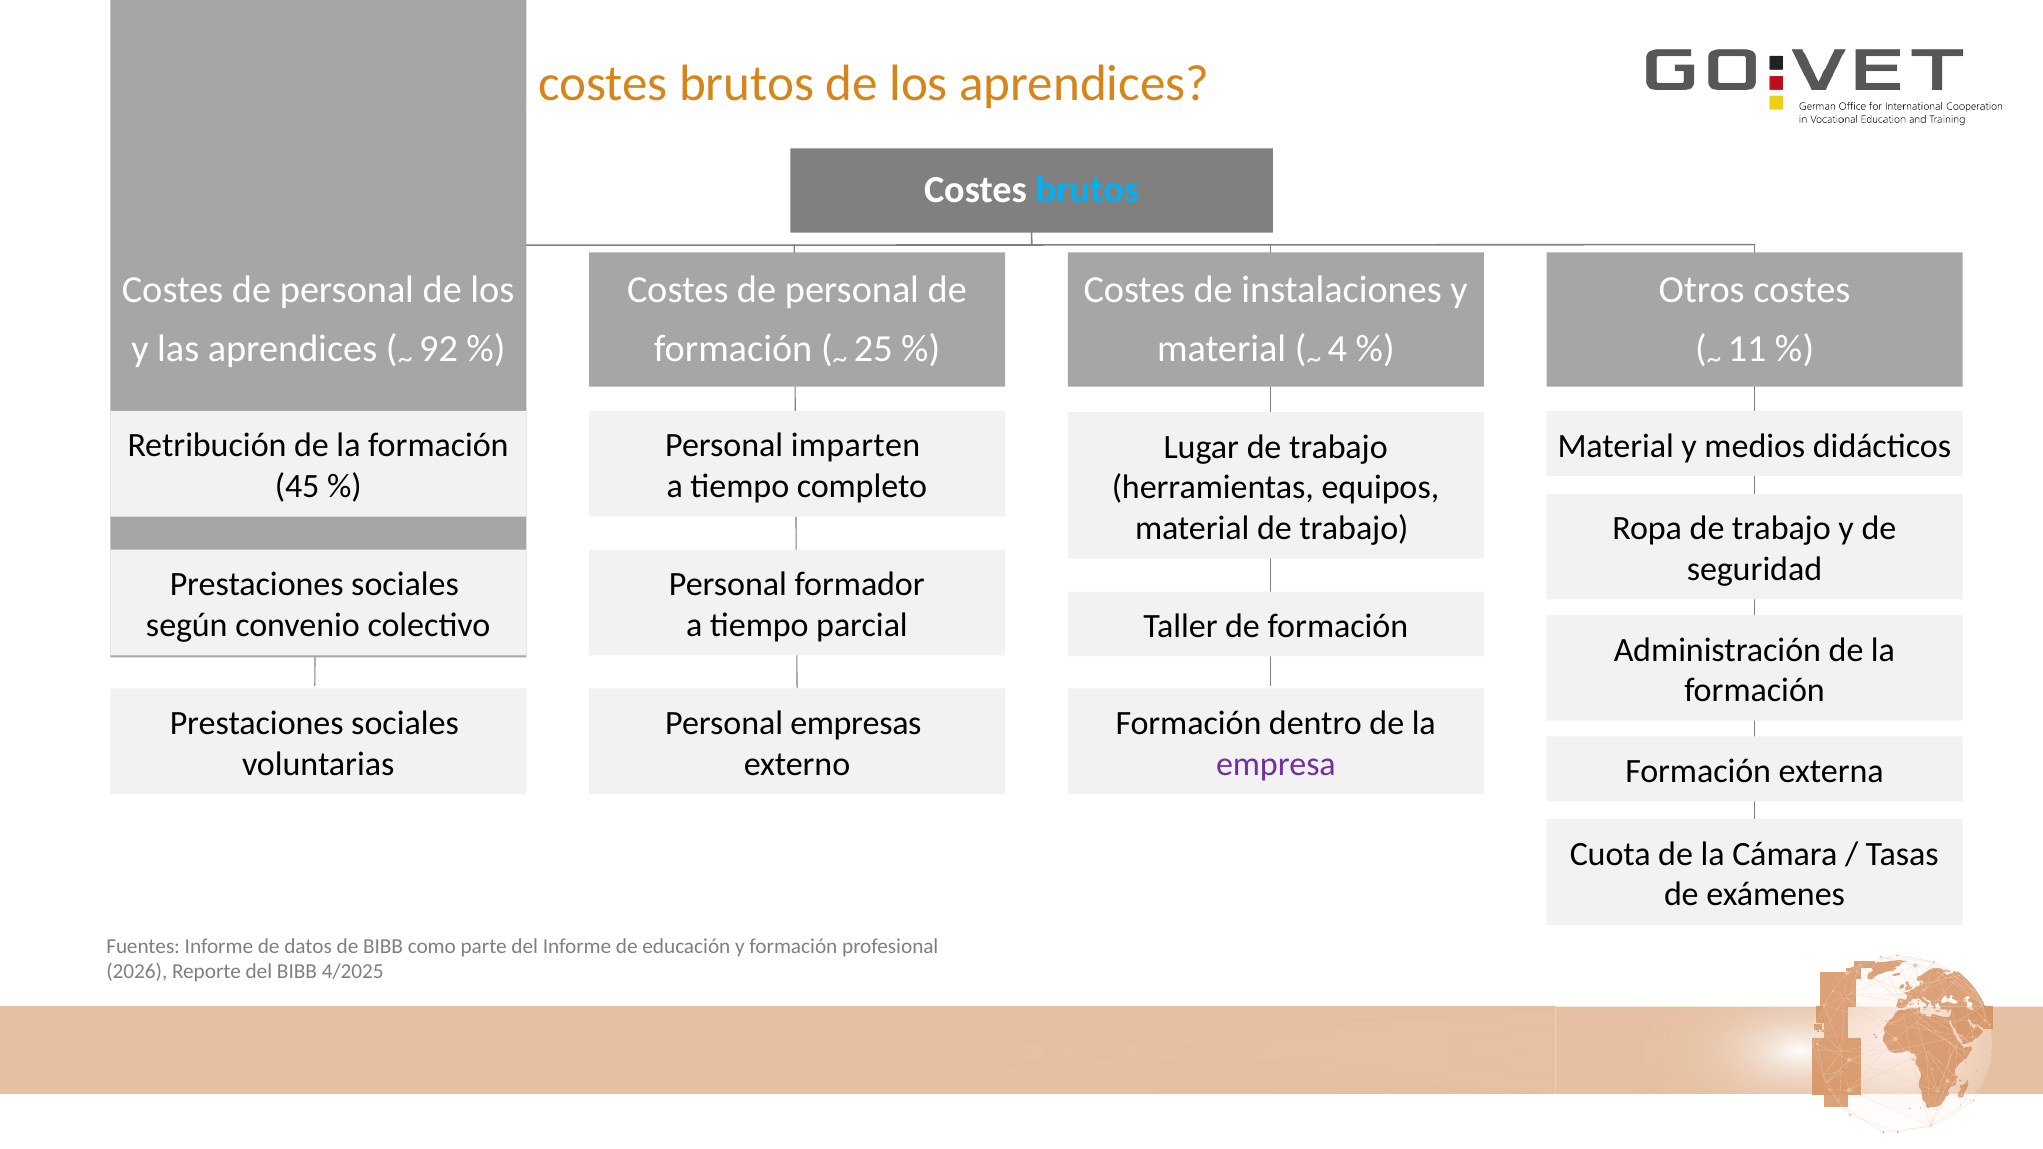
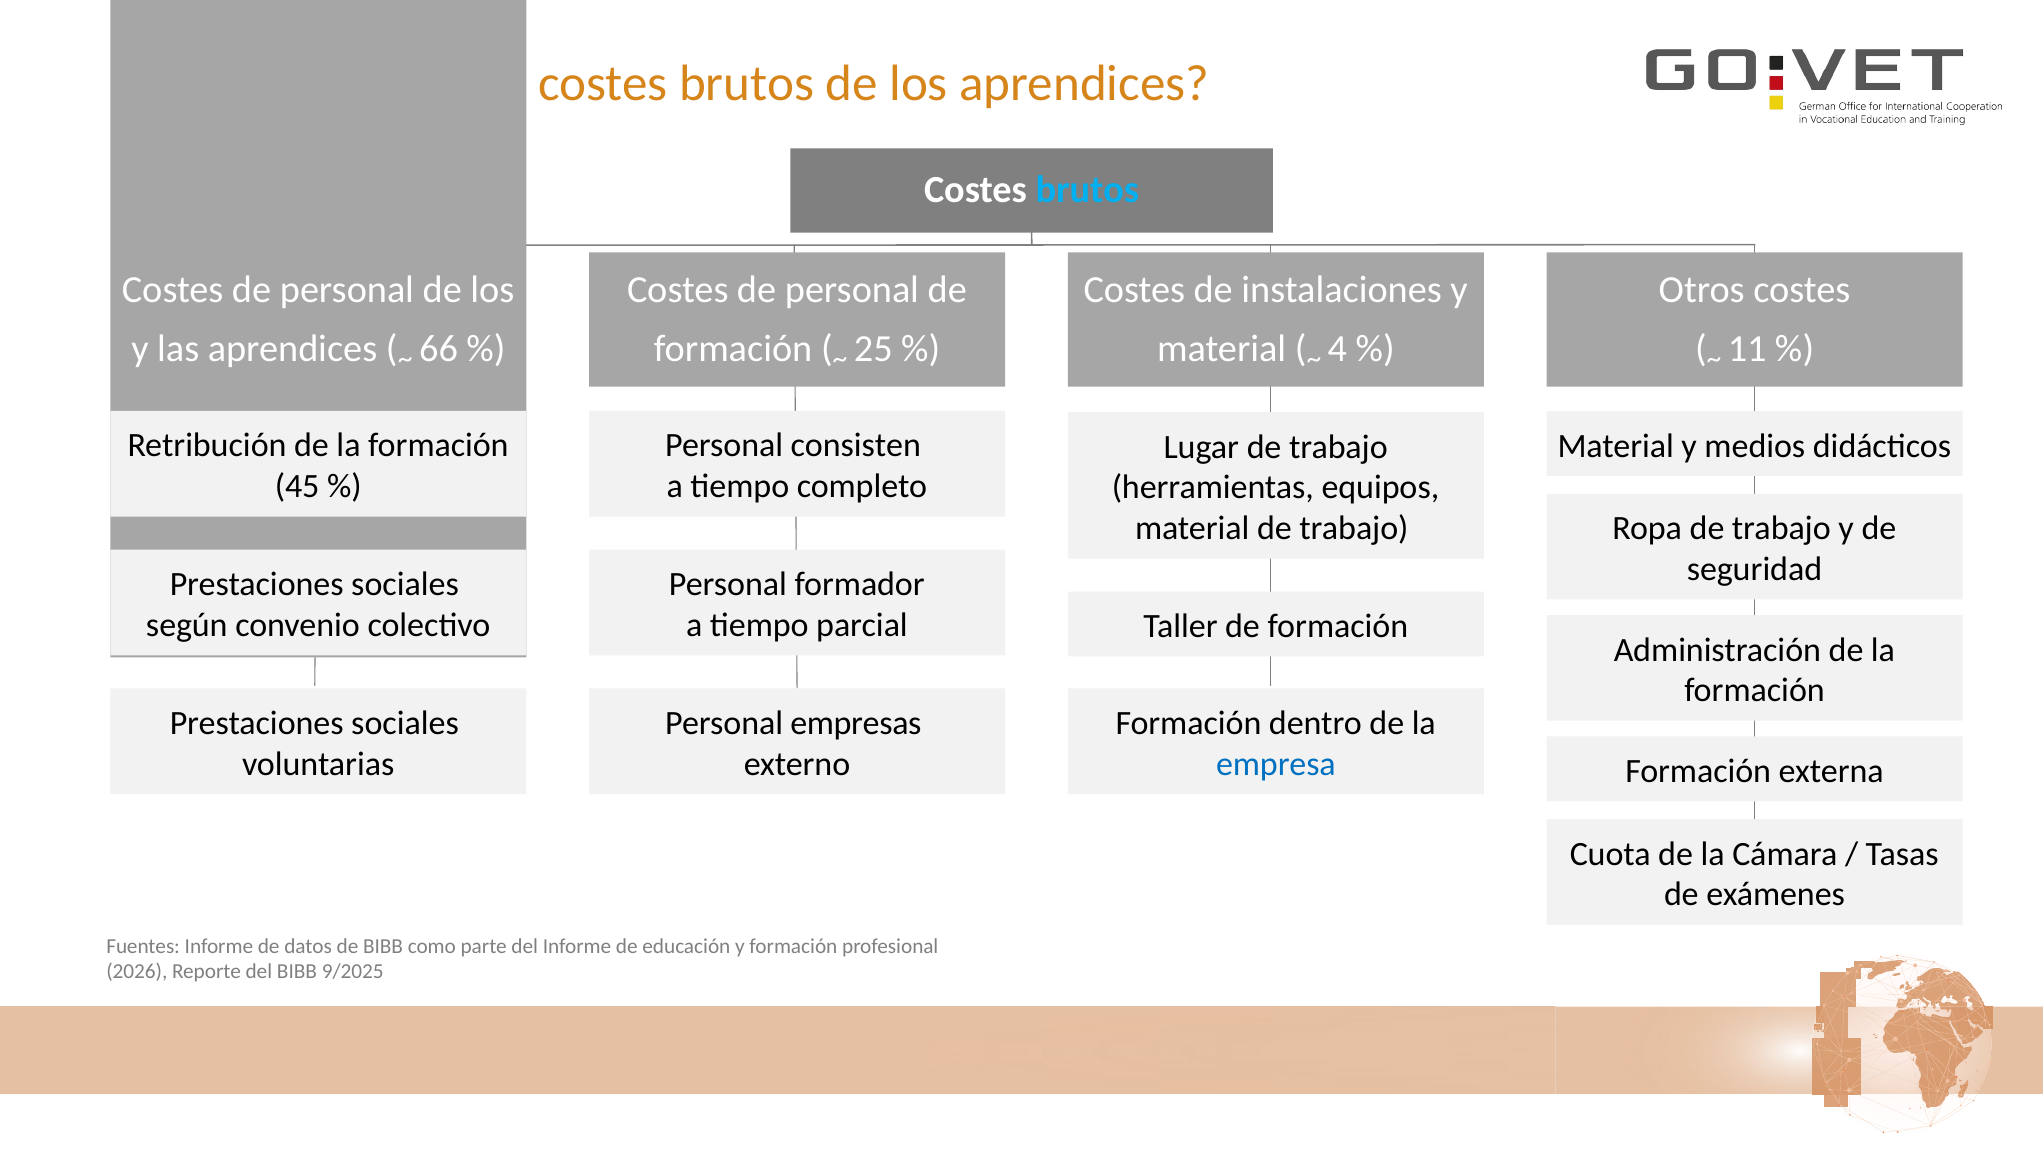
92: 92 -> 66
imparten: imparten -> consisten
empresa colour: purple -> blue
4/2025: 4/2025 -> 9/2025
